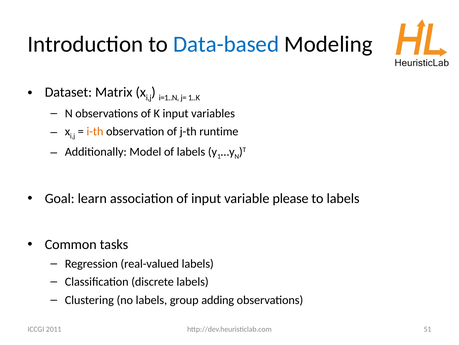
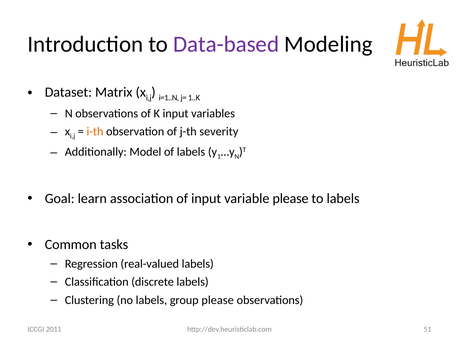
Data-based colour: blue -> purple
runtime: runtime -> severity
group adding: adding -> please
